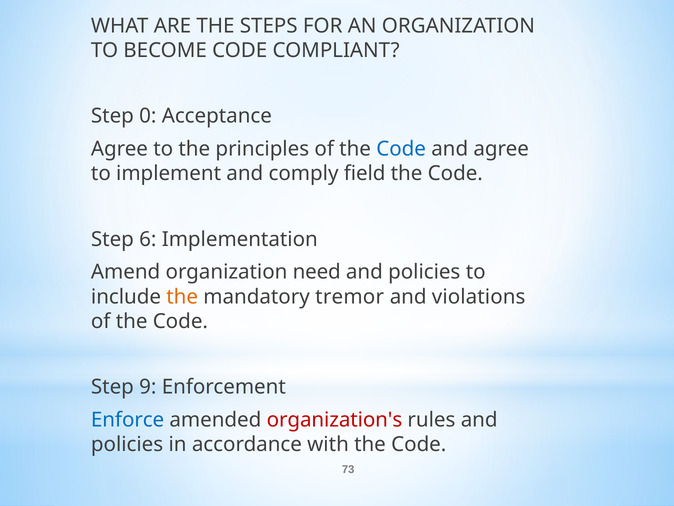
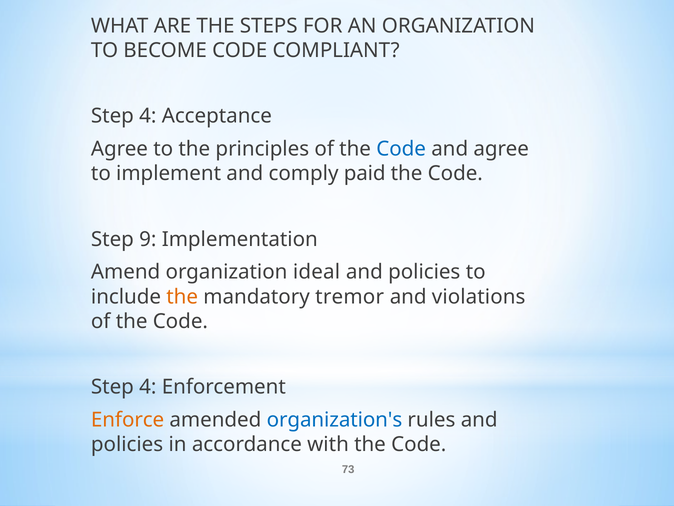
0 at (148, 116): 0 -> 4
field: field -> paid
6: 6 -> 9
need: need -> ideal
9 at (148, 387): 9 -> 4
Enforce colour: blue -> orange
organization's colour: red -> blue
